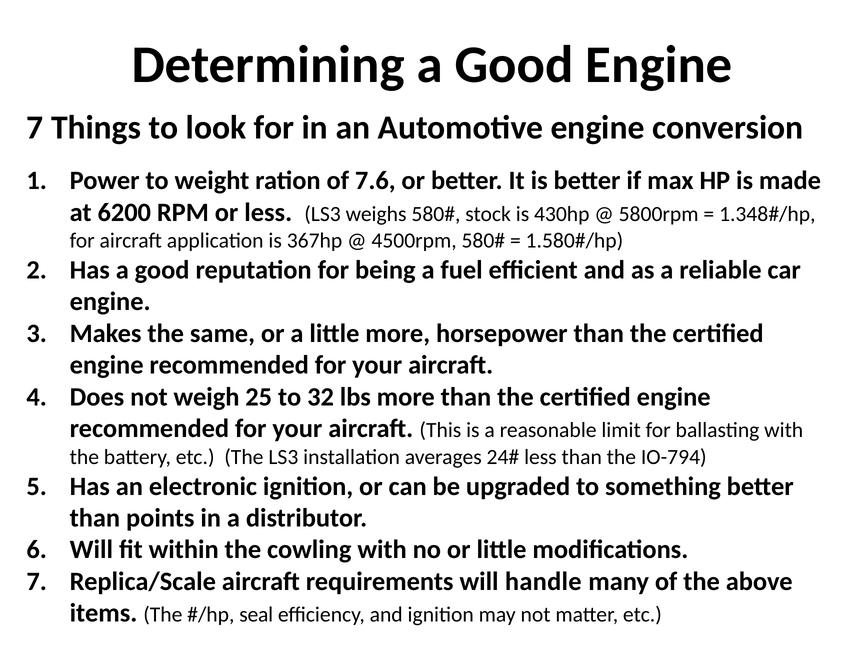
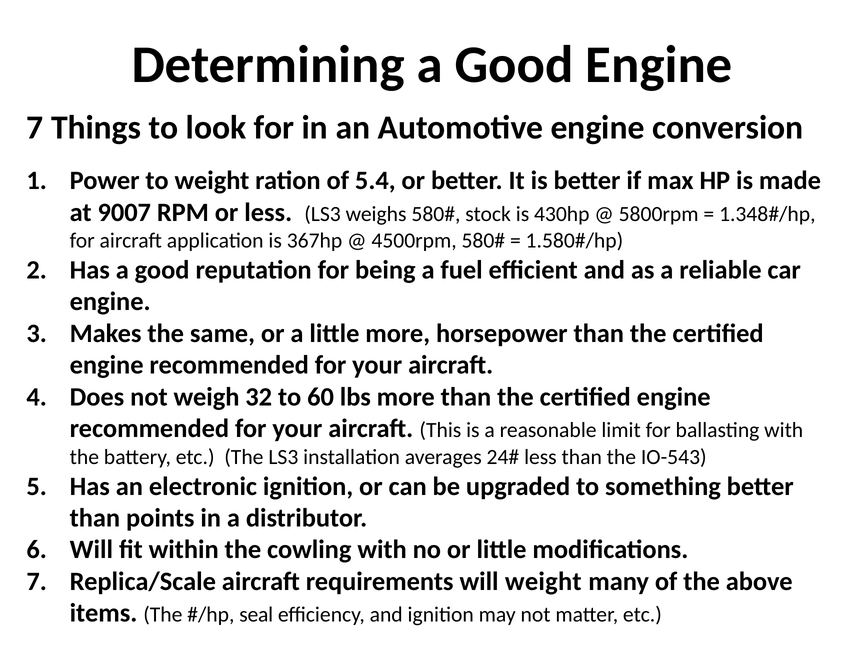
7.6: 7.6 -> 5.4
6200: 6200 -> 9007
25: 25 -> 32
32: 32 -> 60
IO-794: IO-794 -> IO-543
will handle: handle -> weight
